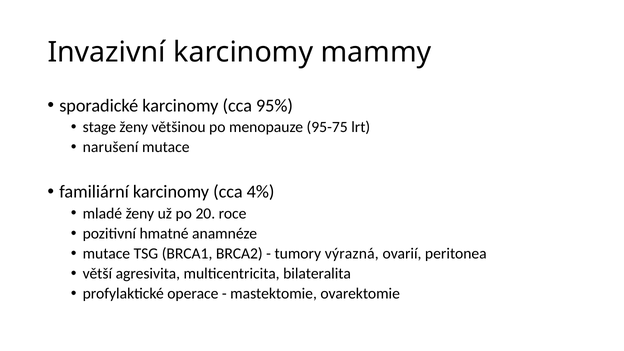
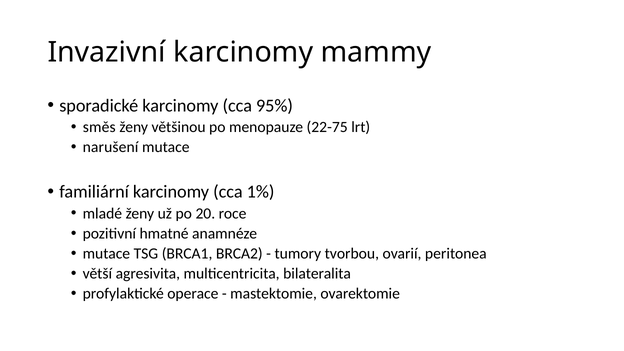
stage: stage -> směs
95-75: 95-75 -> 22-75
4%: 4% -> 1%
výrazná: výrazná -> tvorbou
